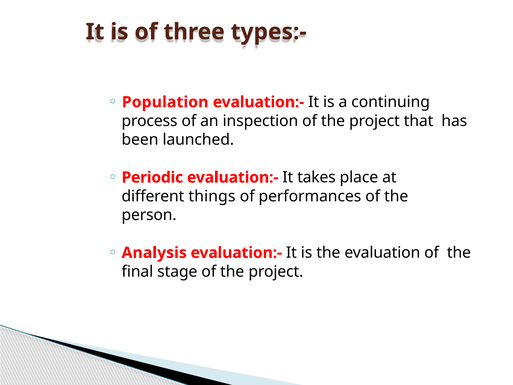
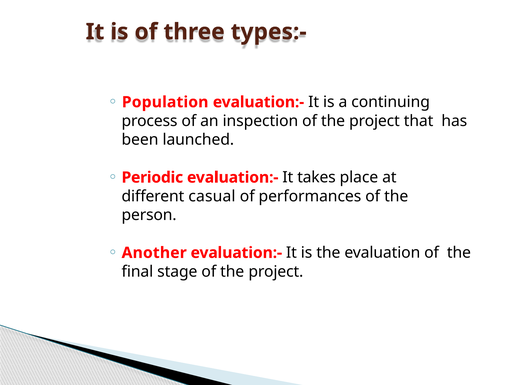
things: things -> casual
Analysis: Analysis -> Another
